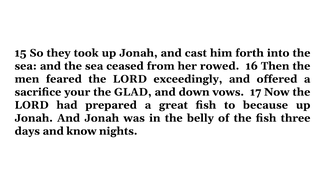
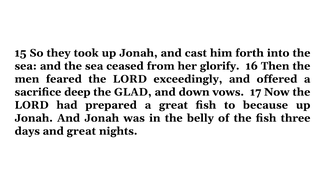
rowed: rowed -> glorify
your: your -> deep
and know: know -> great
